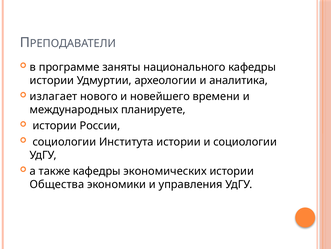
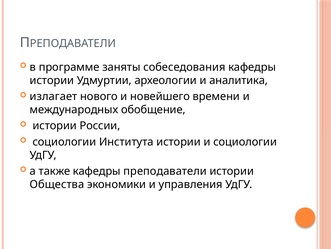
национального: национального -> собеседования
планируете: планируете -> обобщение
экономических: экономических -> преподаватели
